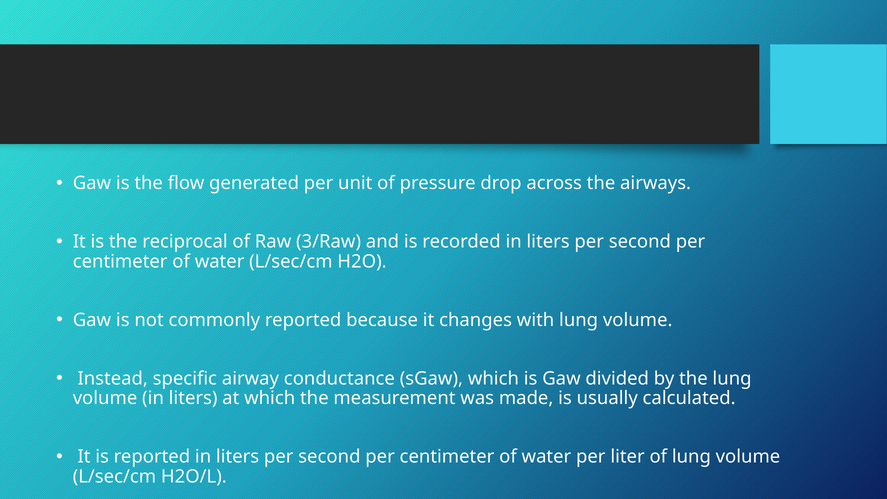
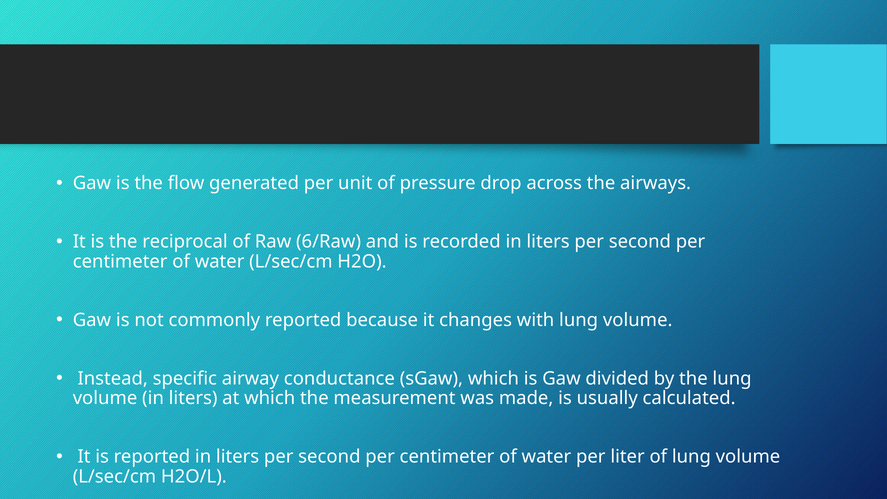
3/Raw: 3/Raw -> 6/Raw
